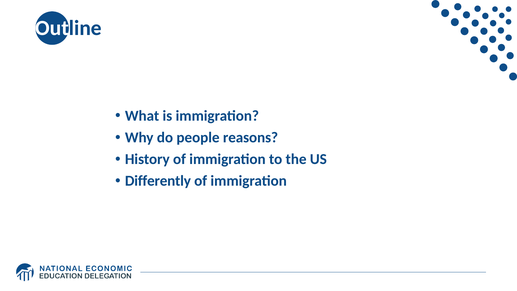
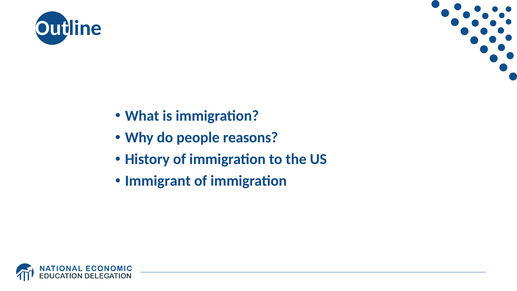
Differently: Differently -> Immigrant
